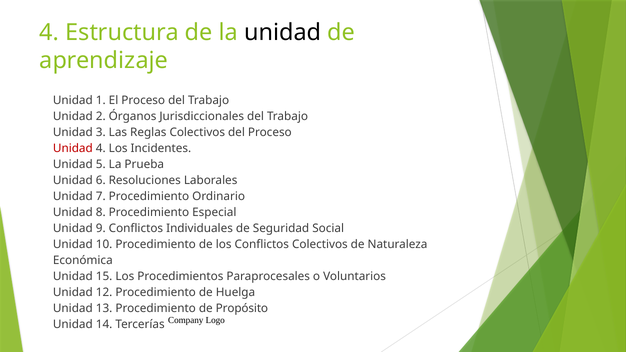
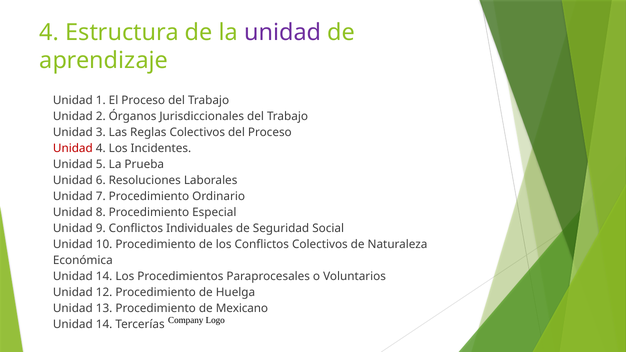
unidad at (283, 32) colour: black -> purple
15 at (104, 276): 15 -> 14
Propósito: Propósito -> Mexicano
